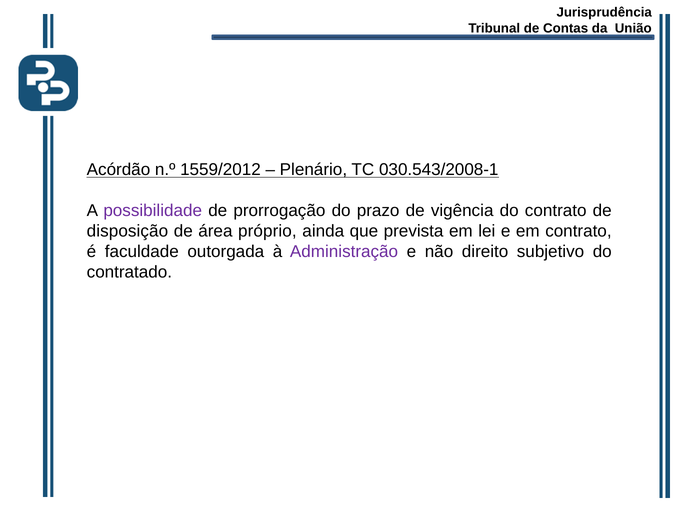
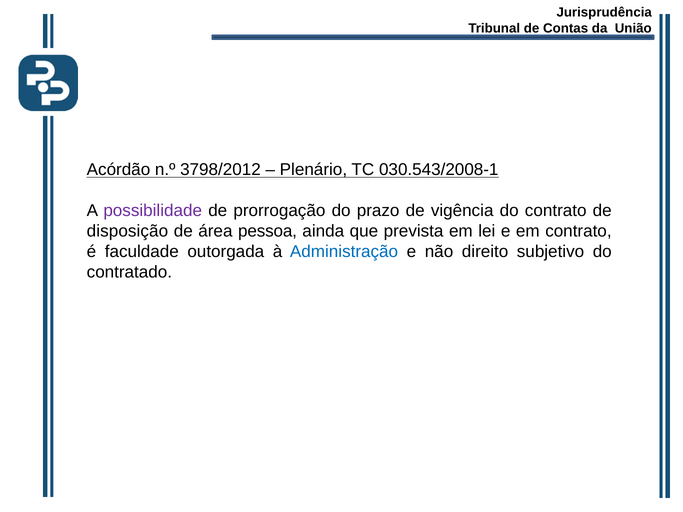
1559/2012: 1559/2012 -> 3798/2012
próprio: próprio -> pessoa
Administração colour: purple -> blue
